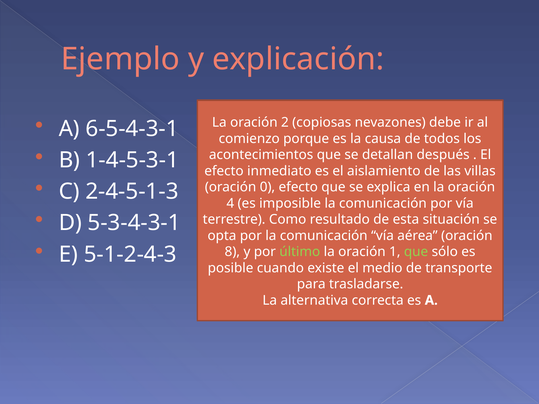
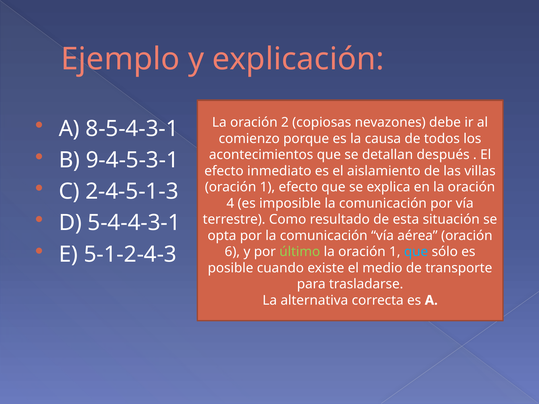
6-5-4-3-1: 6-5-4-3-1 -> 8-5-4-3-1
1-4-5-3-1: 1-4-5-3-1 -> 9-4-5-3-1
0 at (267, 187): 0 -> 1
5-3-4-3-1: 5-3-4-3-1 -> 5-4-4-3-1
8: 8 -> 6
que at (416, 252) colour: light green -> light blue
